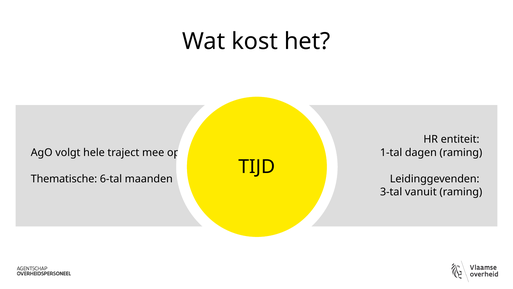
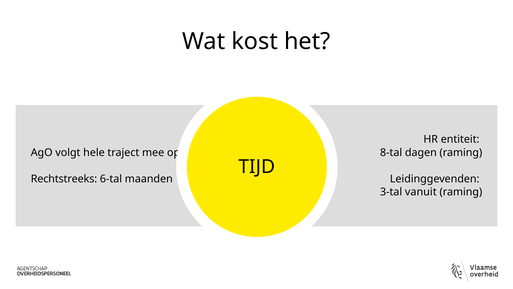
1-tal: 1-tal -> 8-tal
Thematische: Thematische -> Rechtstreeks
